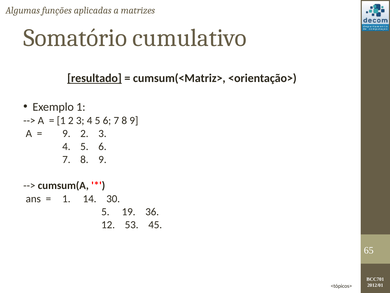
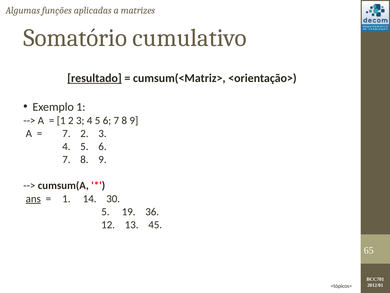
9 at (66, 133): 9 -> 7
ans underline: none -> present
53: 53 -> 13
